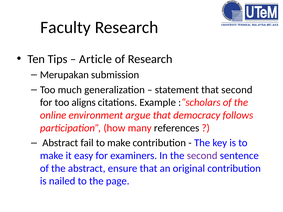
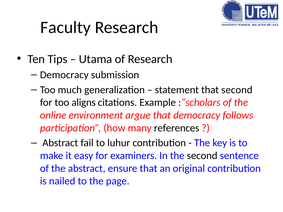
Article: Article -> Utama
Merupakan at (64, 75): Merupakan -> Democracy
fail to make: make -> luhur
second at (202, 156) colour: purple -> black
